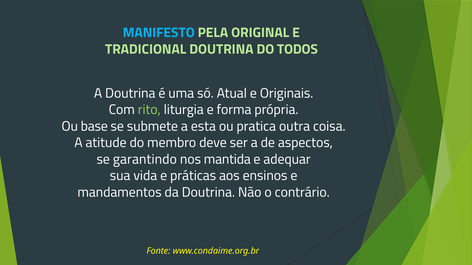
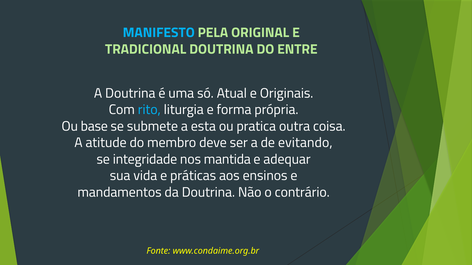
TODOS: TODOS -> ENTRE
rito colour: light green -> light blue
aspectos: aspectos -> evitando
garantindo: garantindo -> integridade
